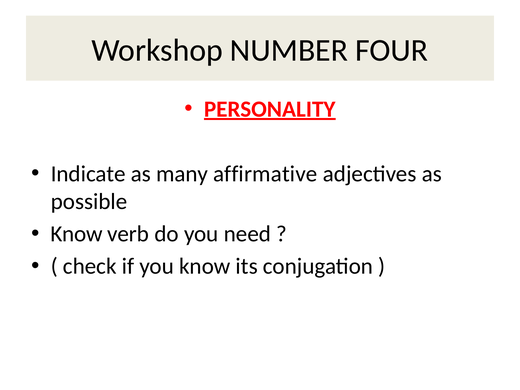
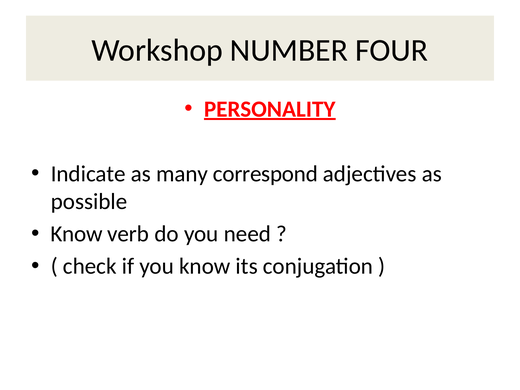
affirmative: affirmative -> correspond
